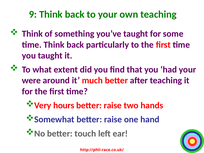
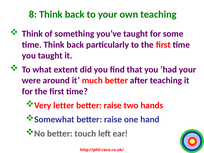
9: 9 -> 8
hours: hours -> letter
